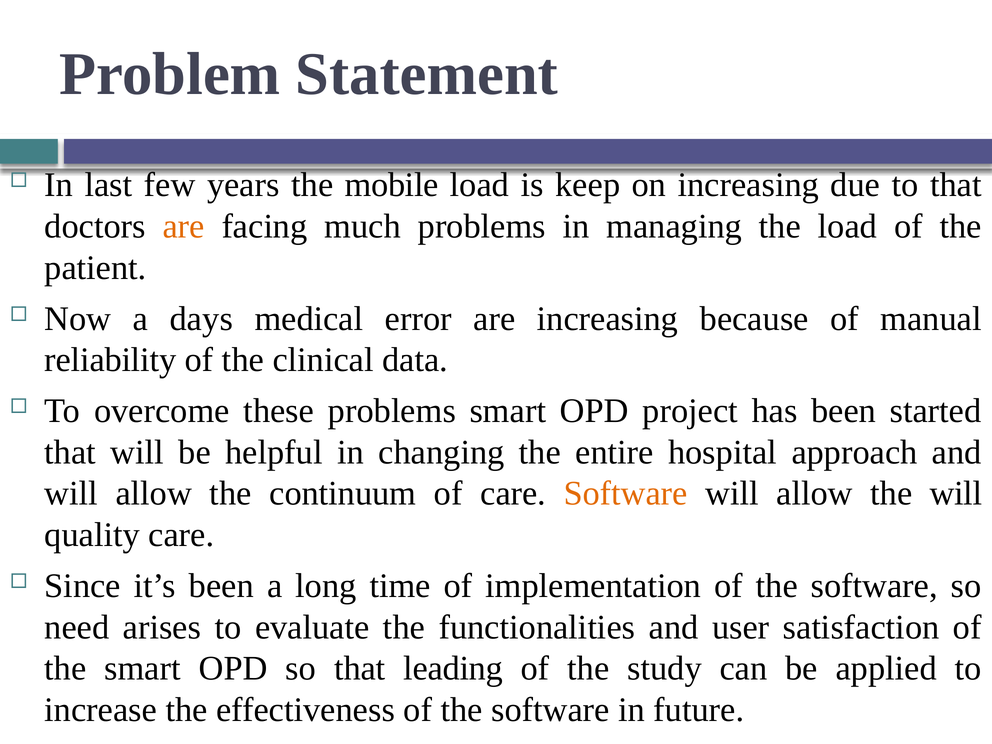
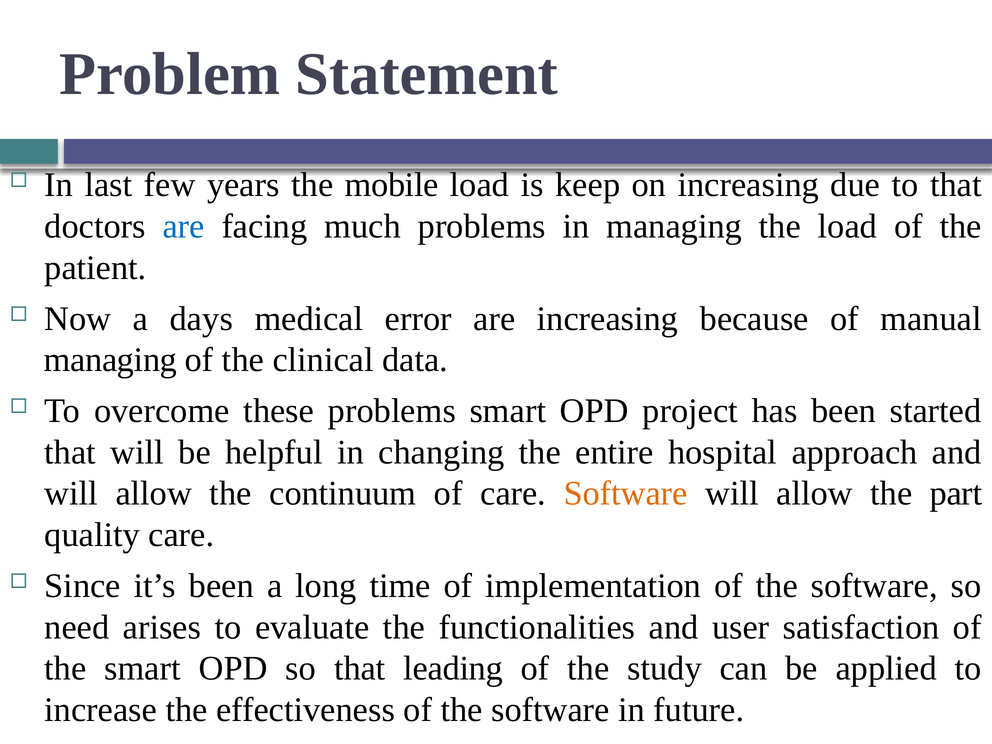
are at (184, 226) colour: orange -> blue
reliability at (110, 360): reliability -> managing
the will: will -> part
